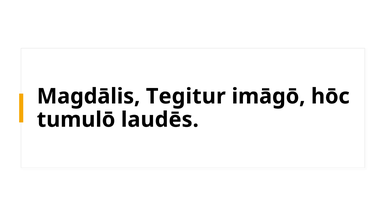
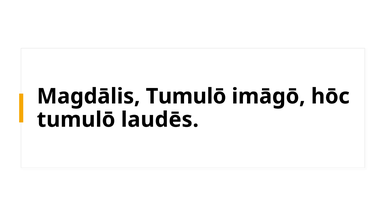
Magdālis Tegitur: Tegitur -> Tumulō
